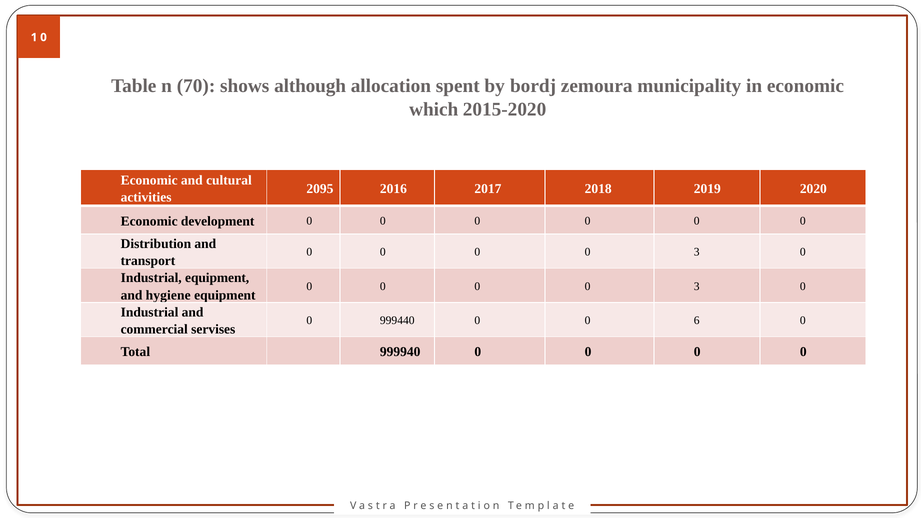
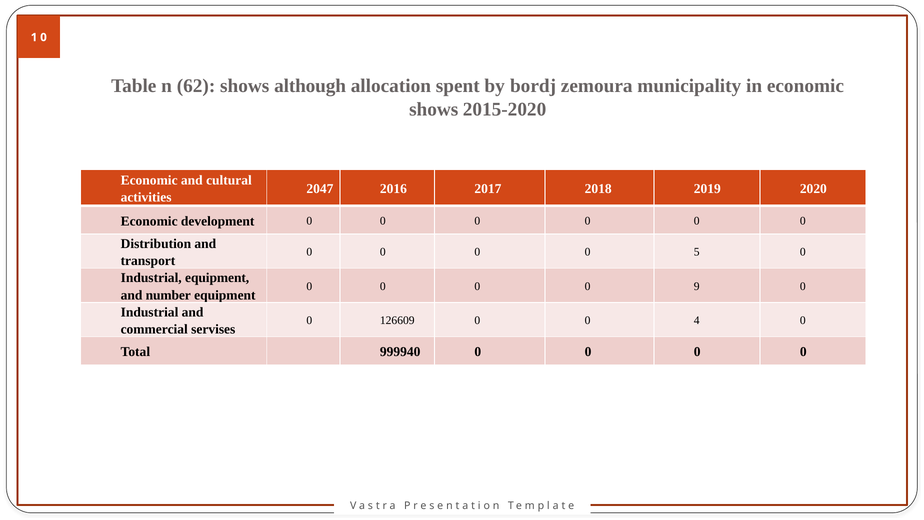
70: 70 -> 62
which at (434, 109): which -> shows
2095: 2095 -> 2047
3 at (697, 252): 3 -> 5
3 at (697, 286): 3 -> 9
hygiene: hygiene -> number
999440: 999440 -> 126609
6: 6 -> 4
